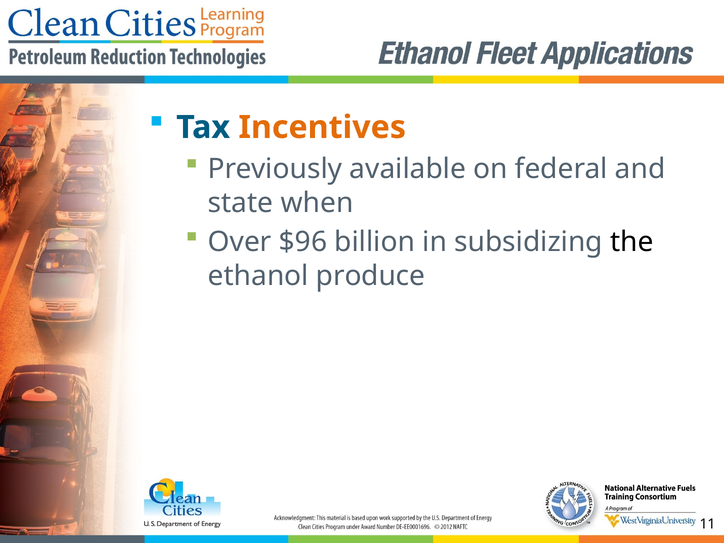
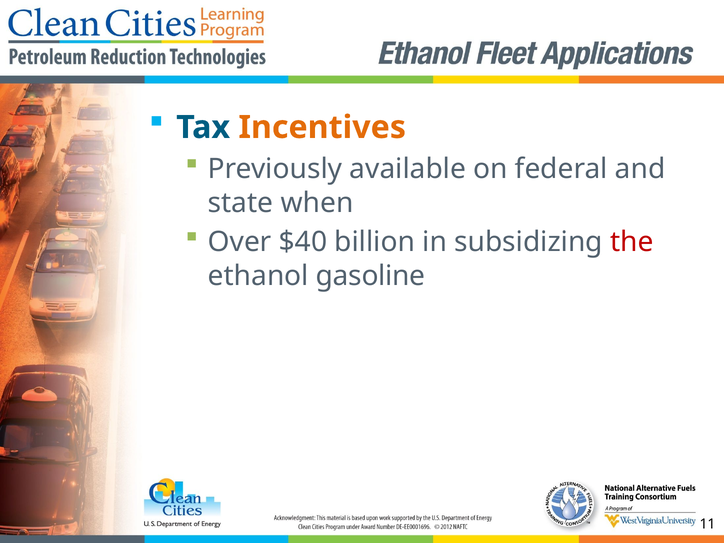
$96: $96 -> $40
the colour: black -> red
produce: produce -> gasoline
